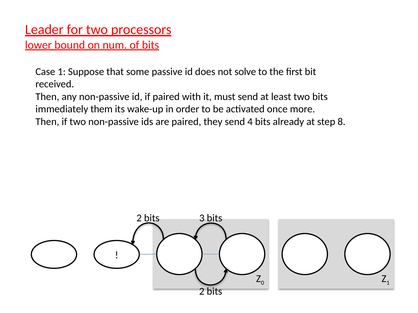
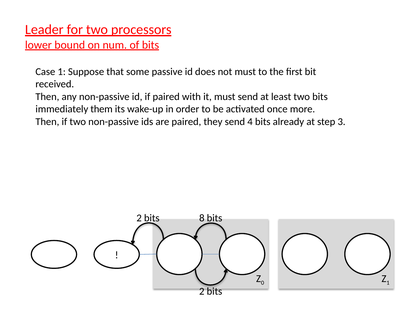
not solve: solve -> must
8: 8 -> 3
3: 3 -> 8
